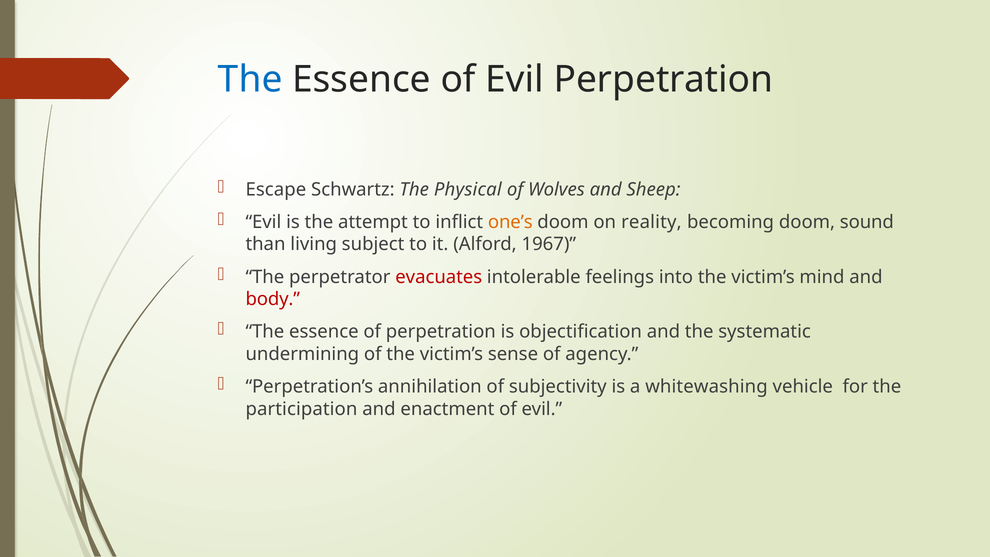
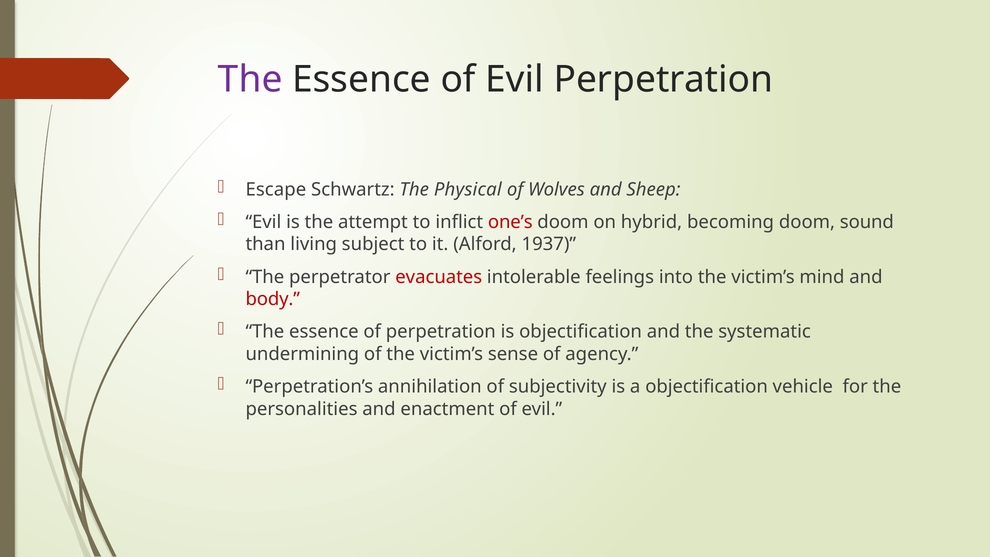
The at (250, 79) colour: blue -> purple
one’s colour: orange -> red
reality: reality -> hybrid
1967: 1967 -> 1937
a whitewashing: whitewashing -> objectification
participation: participation -> personalities
